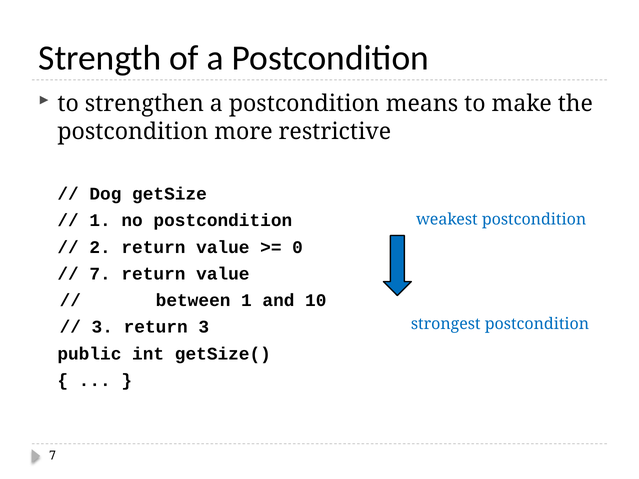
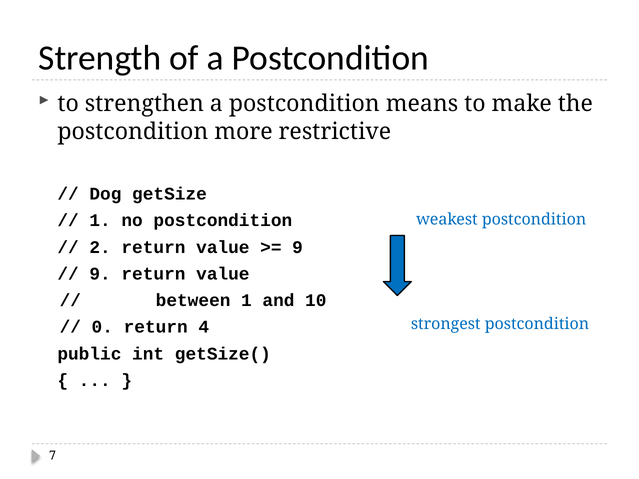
0 at (298, 247): 0 -> 9
7 at (100, 274): 7 -> 9
3 at (102, 327): 3 -> 0
return 3: 3 -> 4
